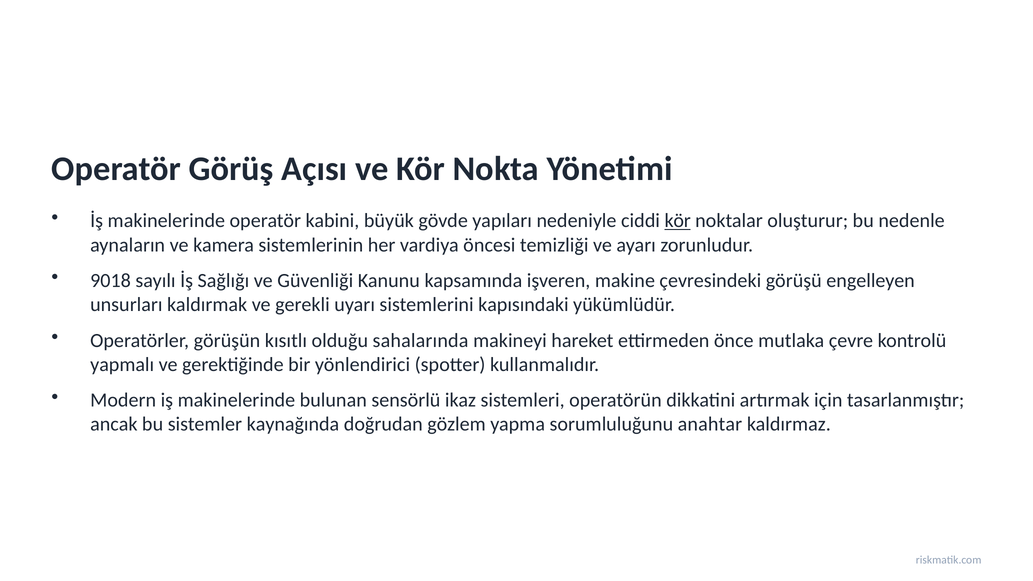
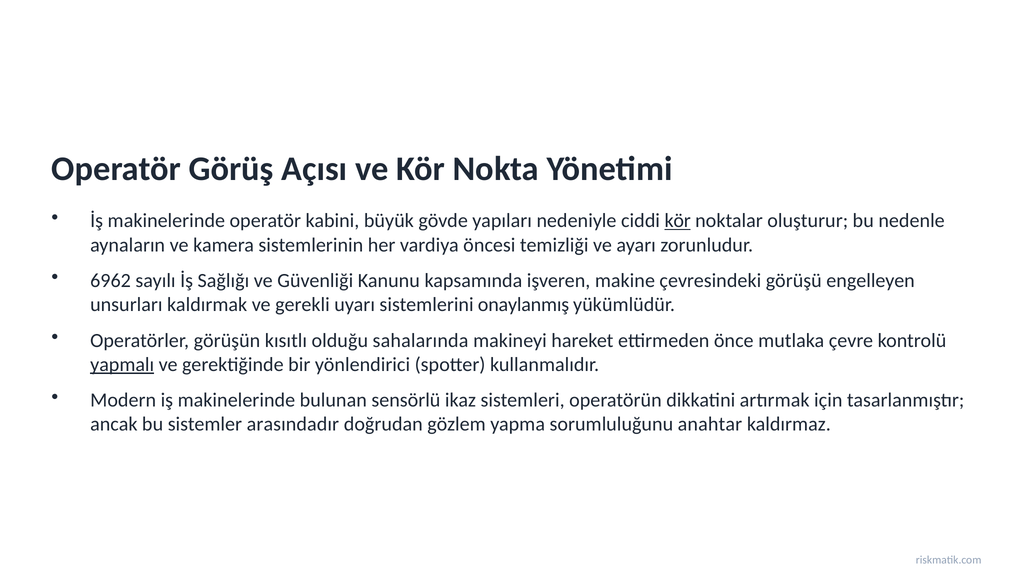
9018: 9018 -> 6962
kapısındaki: kapısındaki -> onaylanmış
yapmalı underline: none -> present
kaynağında: kaynağında -> arasındadır
